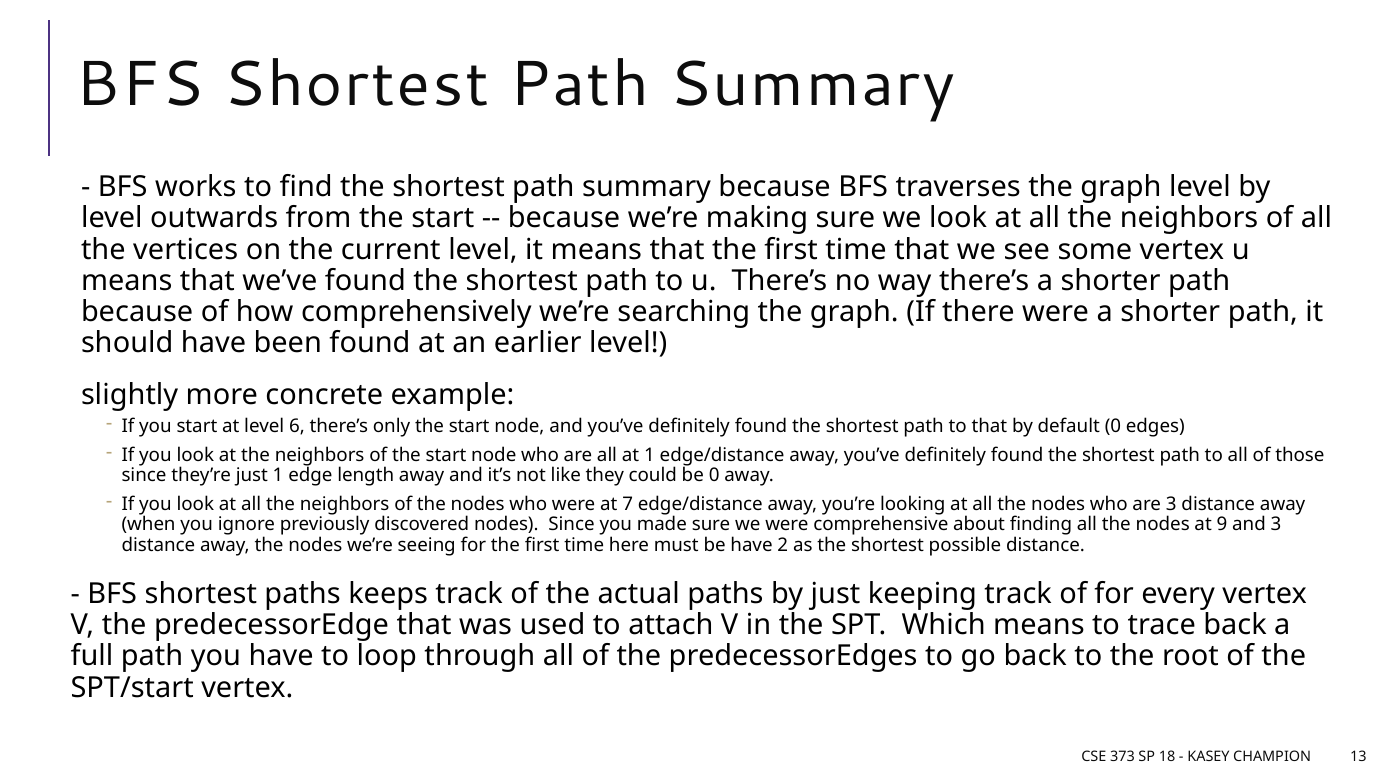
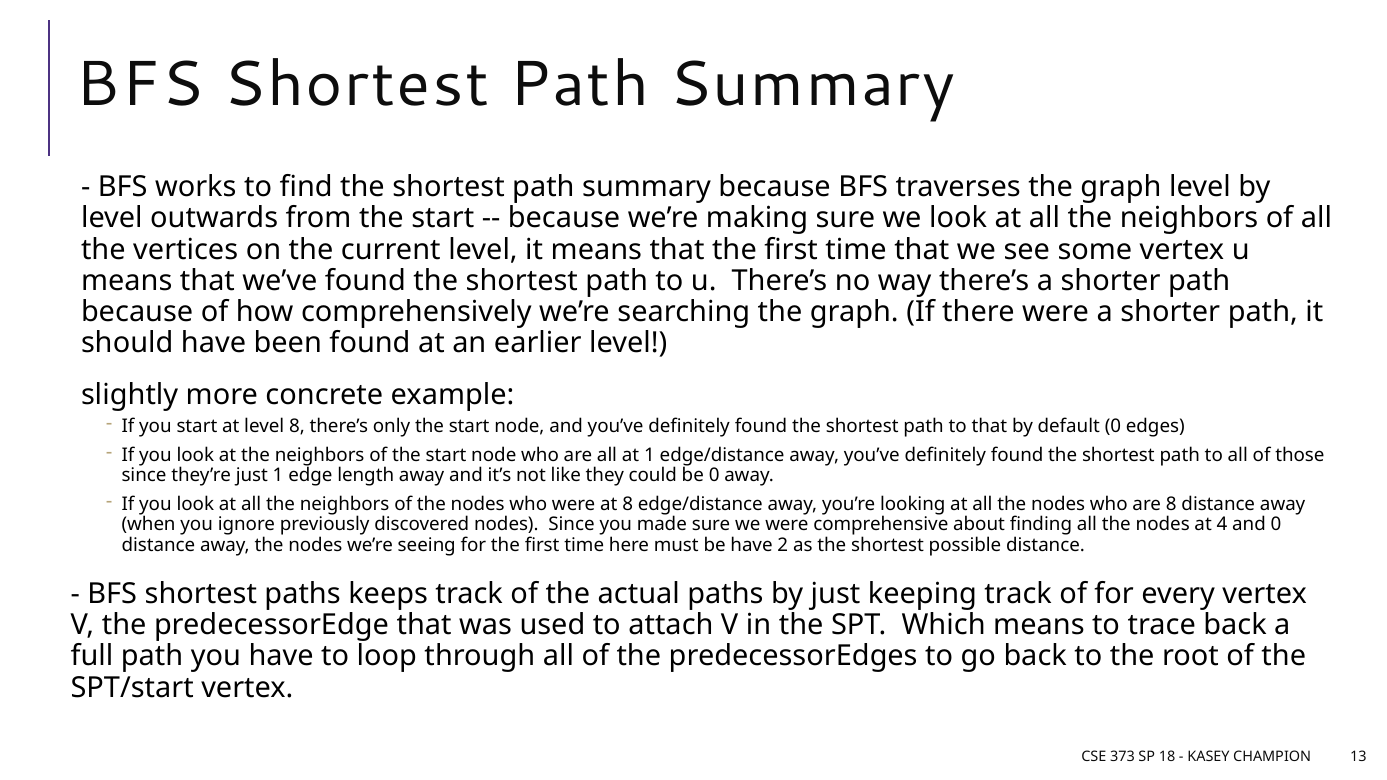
level 6: 6 -> 8
at 7: 7 -> 8
are 3: 3 -> 8
9: 9 -> 4
and 3: 3 -> 0
